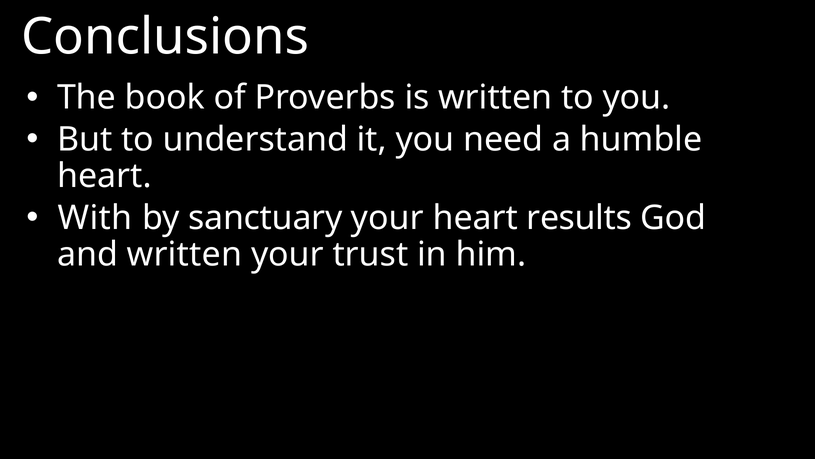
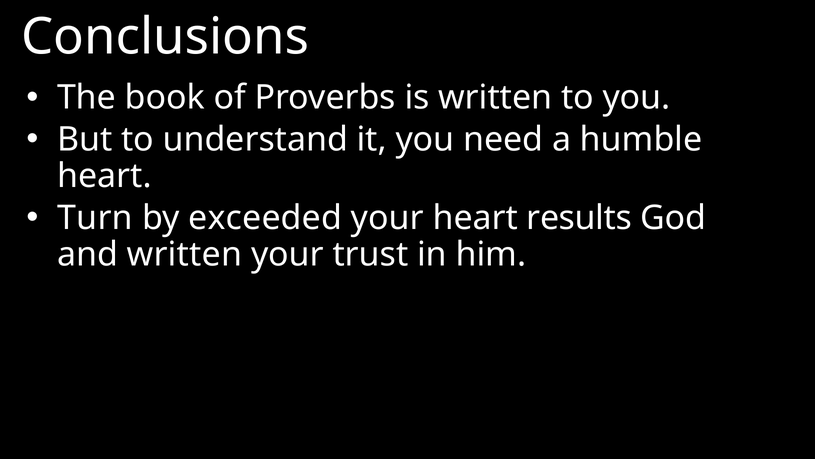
With: With -> Turn
sanctuary: sanctuary -> exceeded
